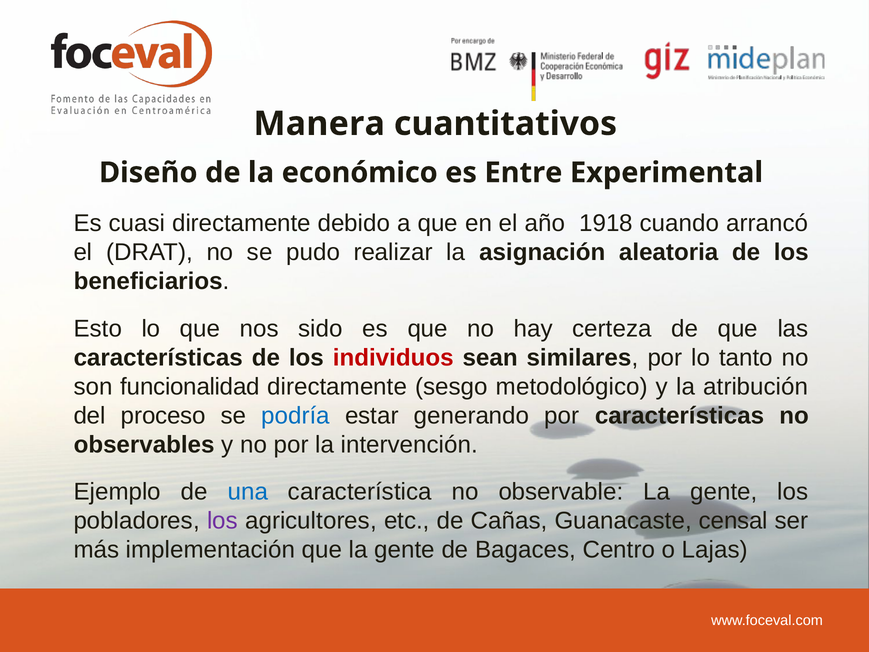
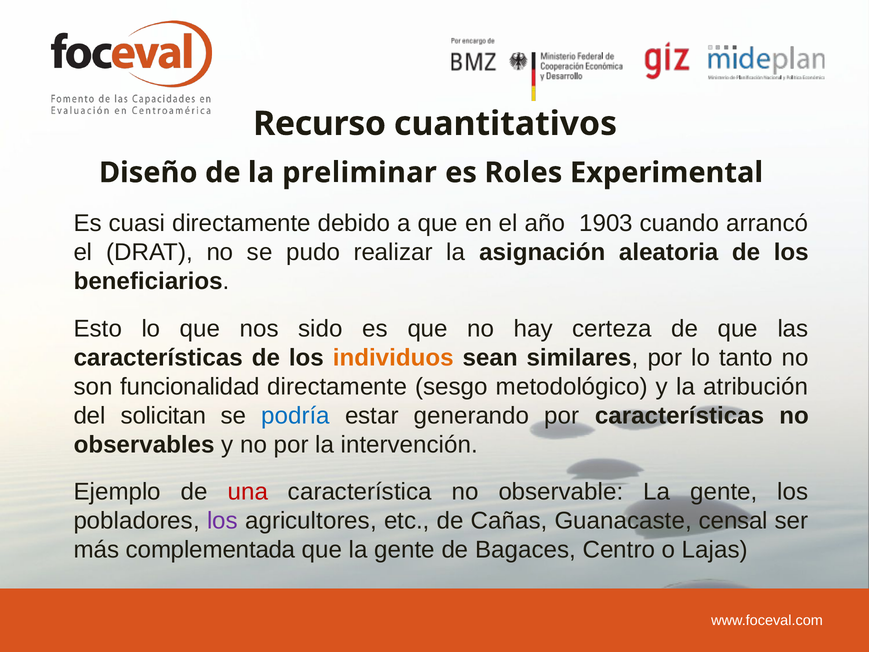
Manera: Manera -> Recurso
económico: económico -> preliminar
Entre: Entre -> Roles
1918: 1918 -> 1903
individuos colour: red -> orange
proceso: proceso -> solicitan
una colour: blue -> red
implementación: implementación -> complementada
